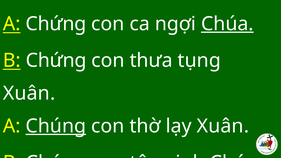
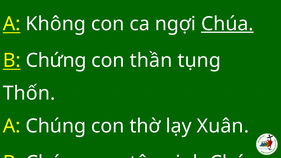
A Chứng: Chứng -> Không
thưa: thưa -> thần
Xuân at (29, 93): Xuân -> Thốn
Chúng at (56, 126) underline: present -> none
